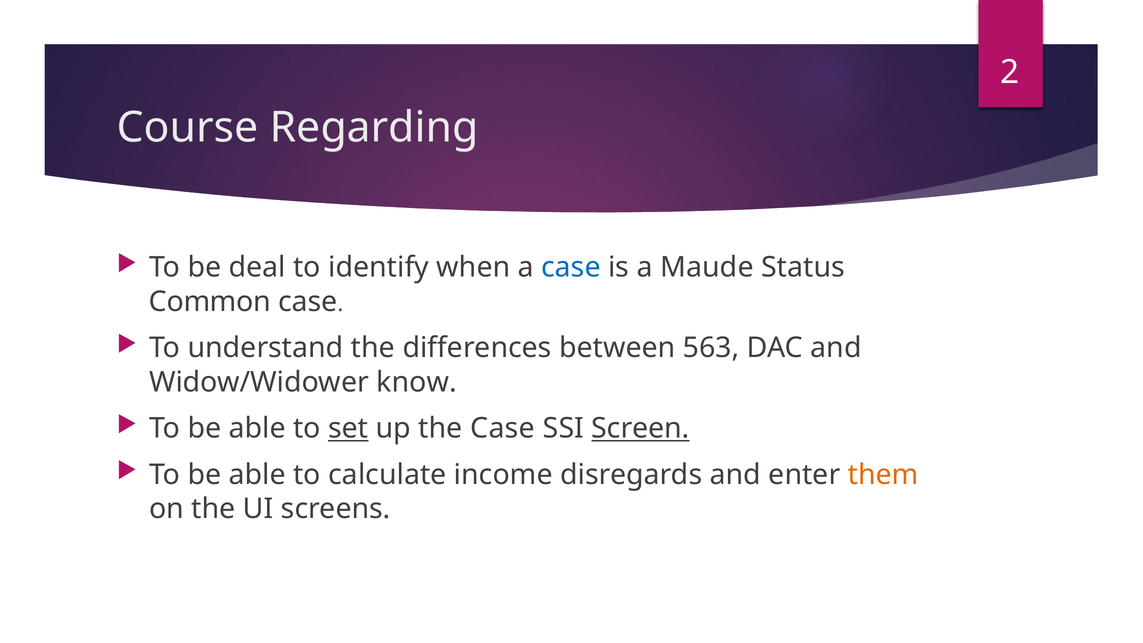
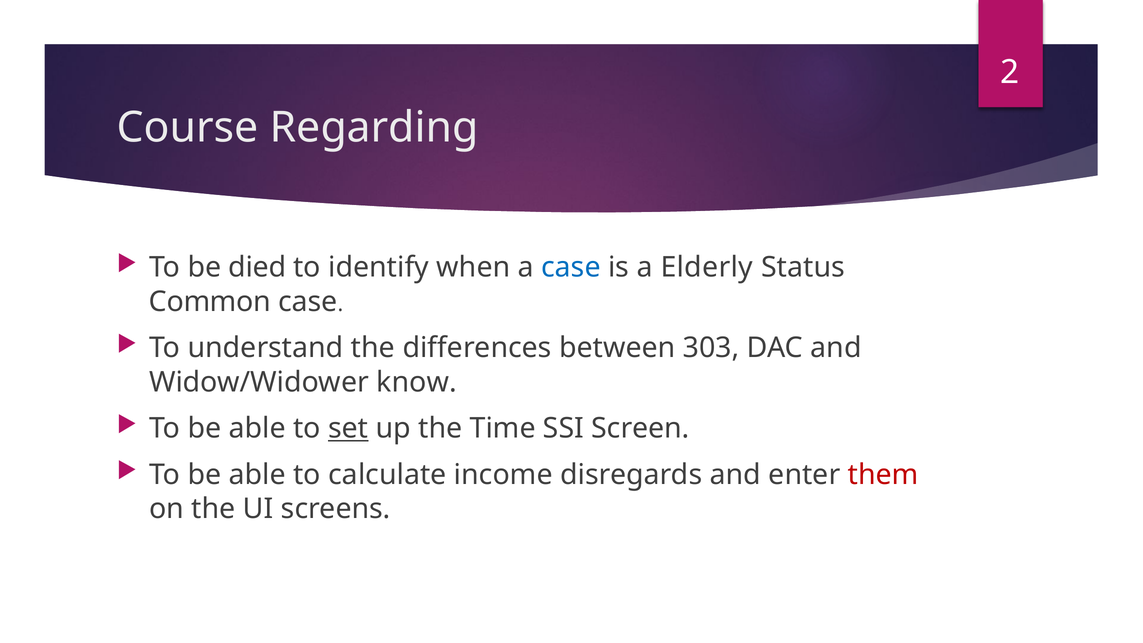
deal: deal -> died
Maude: Maude -> Elderly
563: 563 -> 303
the Case: Case -> Time
Screen underline: present -> none
them colour: orange -> red
